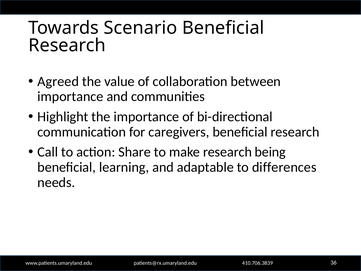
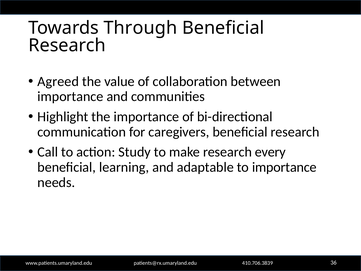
Scenario: Scenario -> Through
Share: Share -> Study
being: being -> every
to differences: differences -> importance
